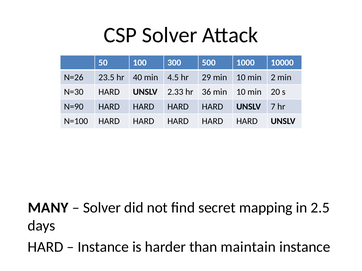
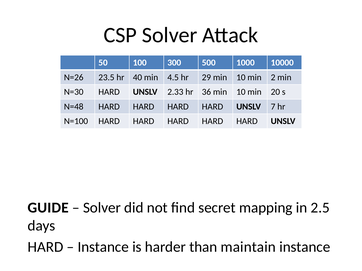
N=90: N=90 -> N=48
MANY: MANY -> GUIDE
